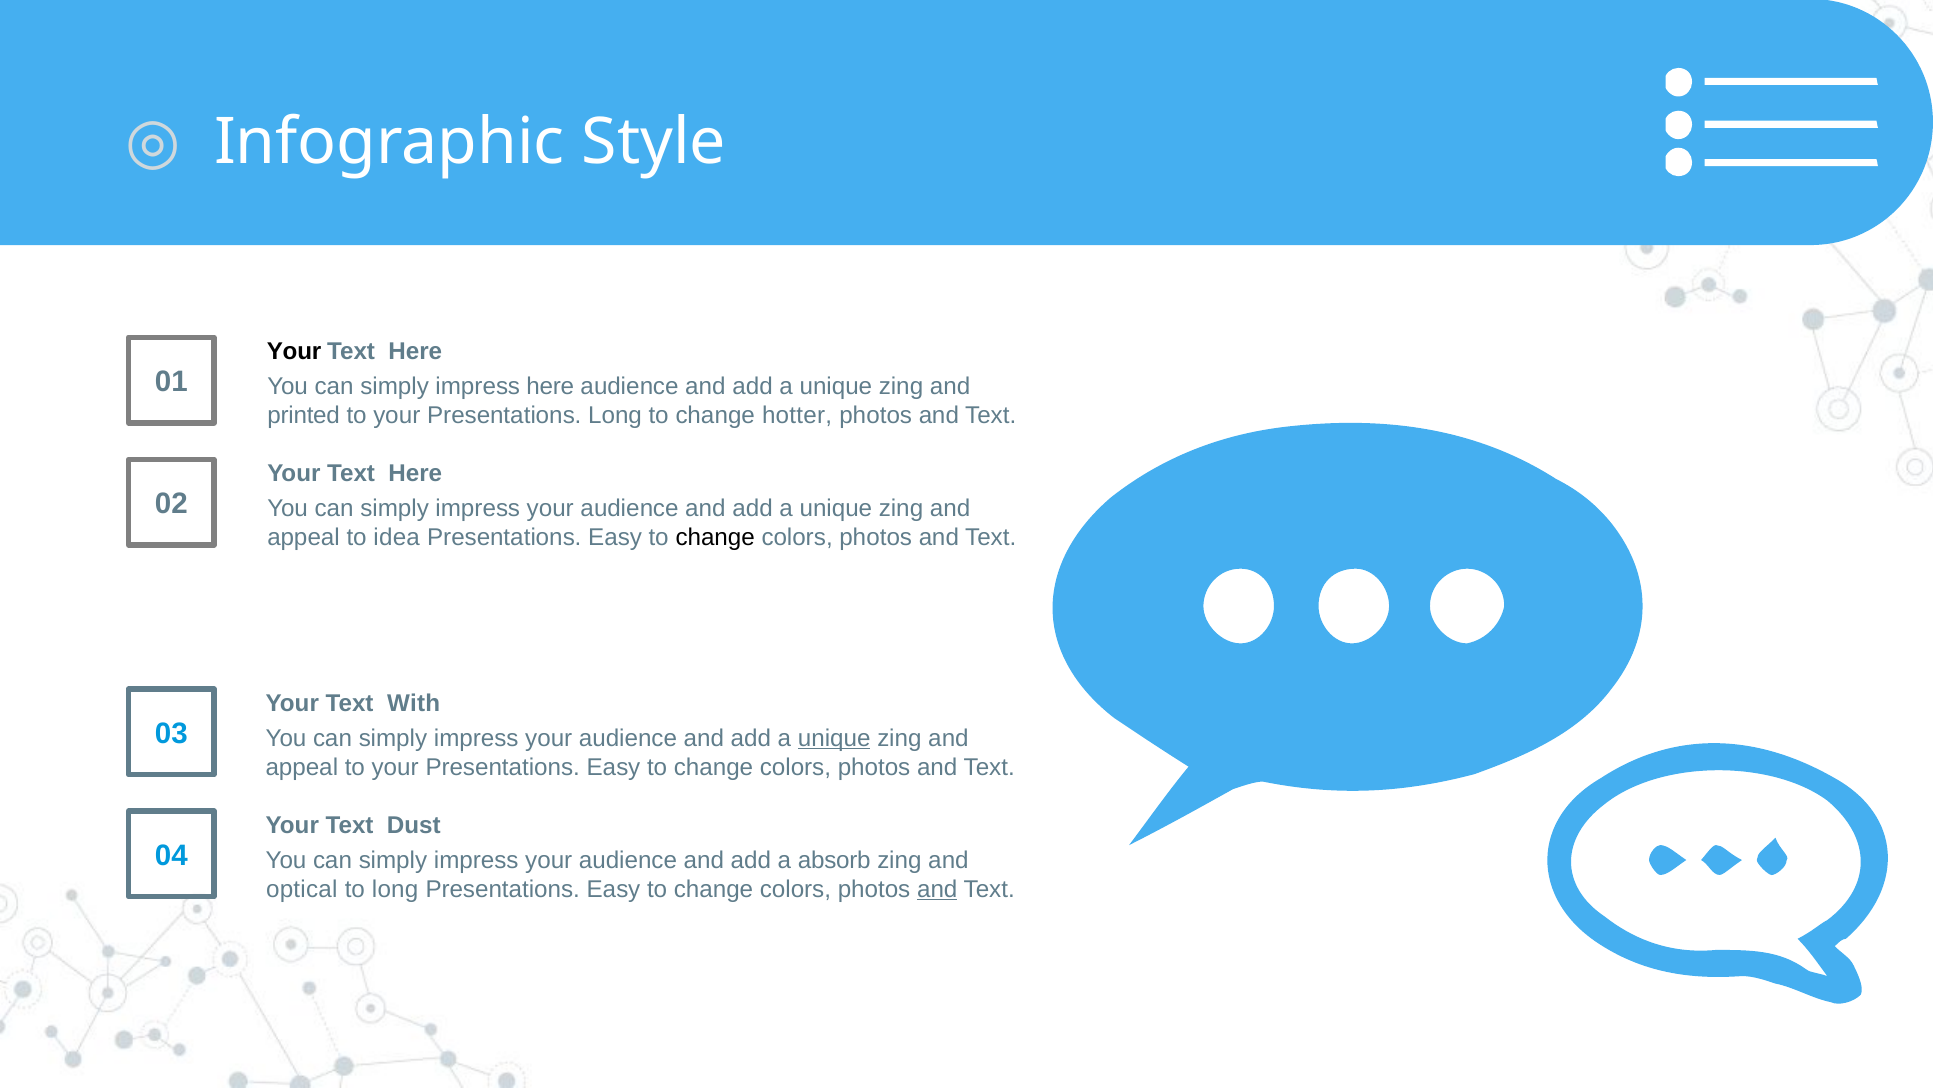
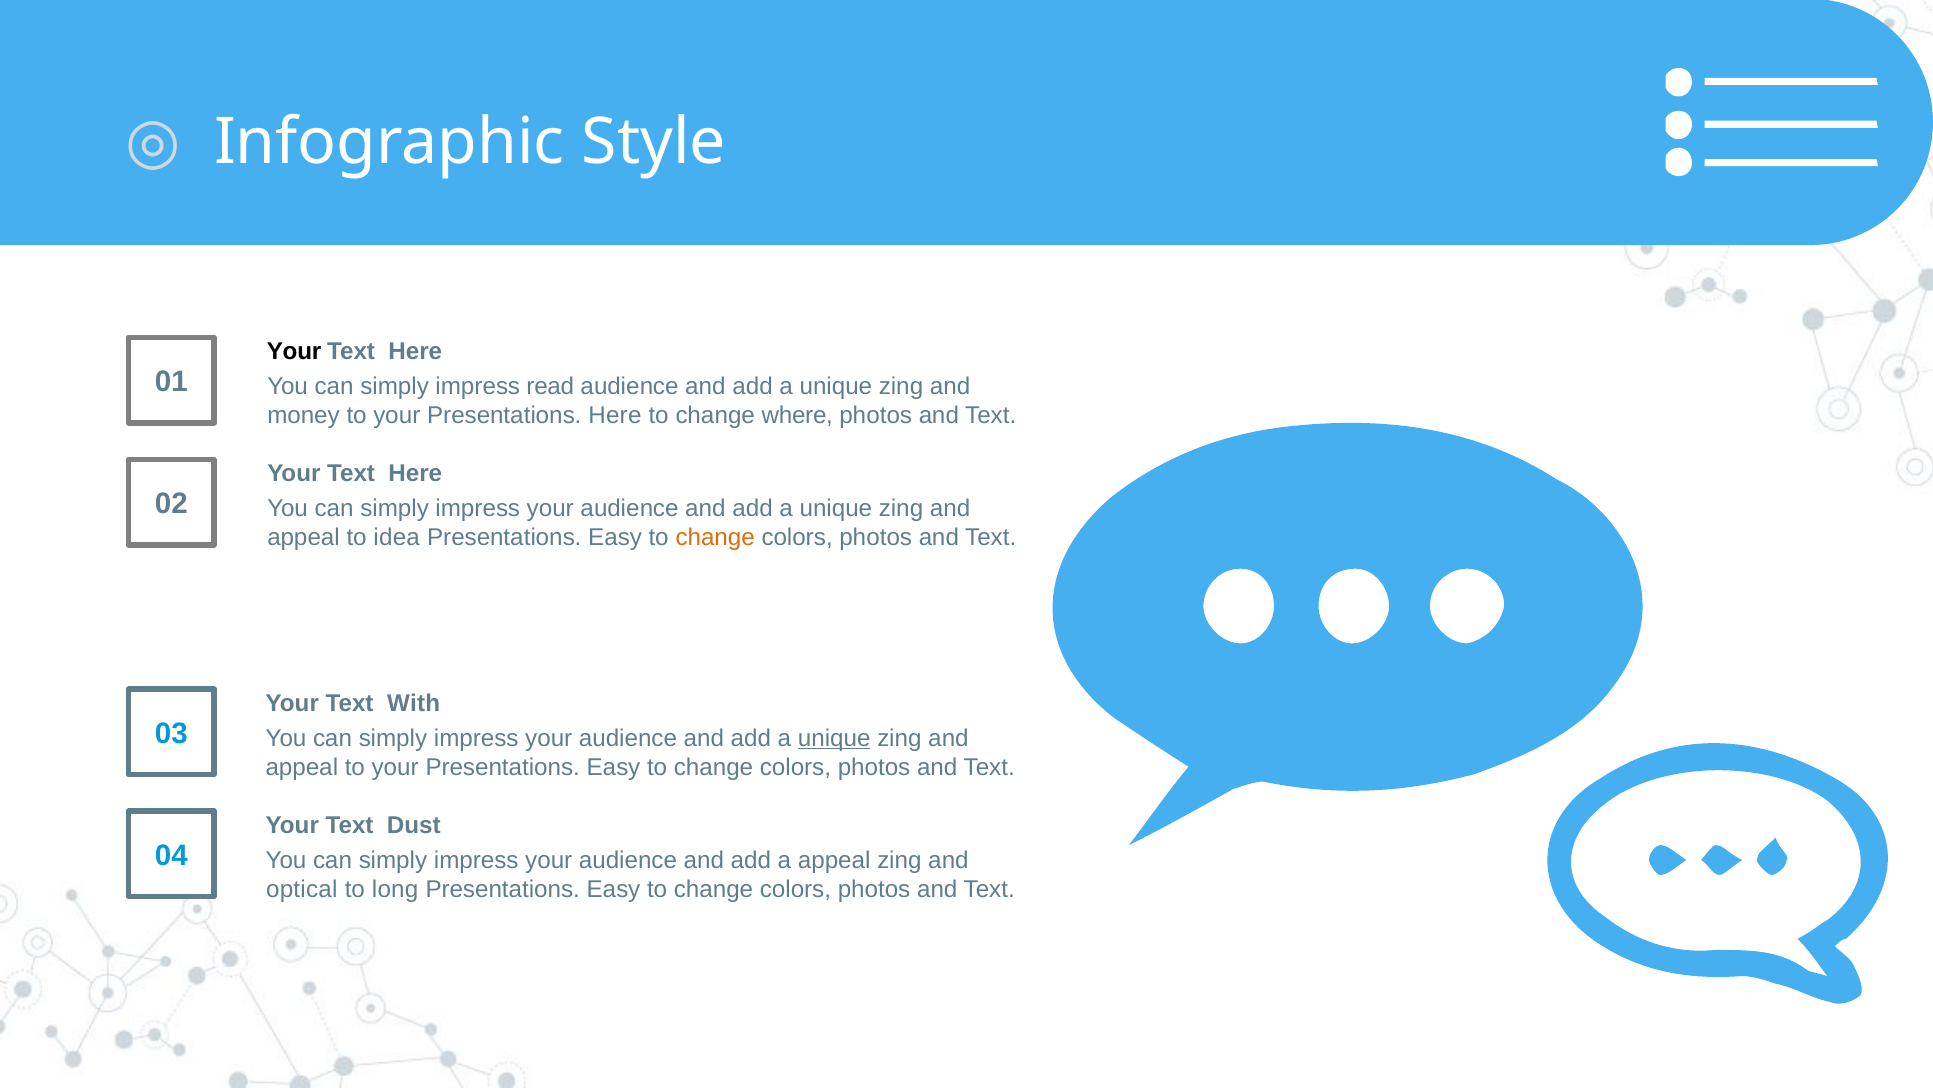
impress here: here -> read
printed: printed -> money
Presentations Long: Long -> Here
hotter: hotter -> where
change at (715, 537) colour: black -> orange
a absorb: absorb -> appeal
and at (937, 889) underline: present -> none
